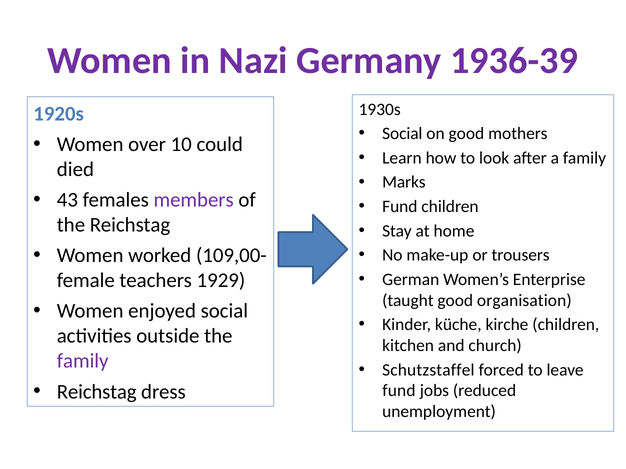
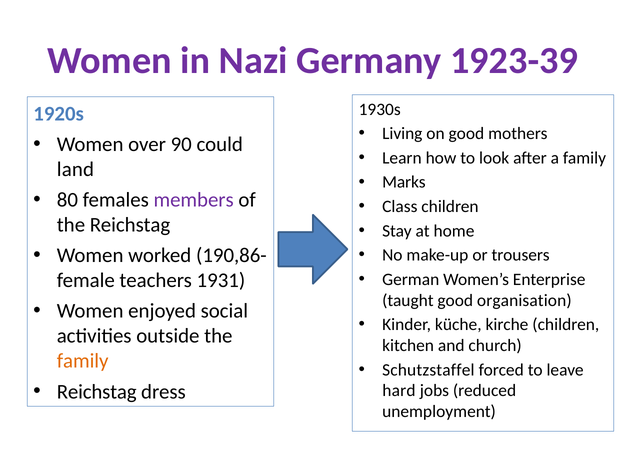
1936-39: 1936-39 -> 1923-39
Social at (402, 134): Social -> Living
10: 10 -> 90
died: died -> land
43: 43 -> 80
Fund at (400, 207): Fund -> Class
109,00-: 109,00- -> 190,86-
1929: 1929 -> 1931
family at (83, 361) colour: purple -> orange
fund at (399, 391): fund -> hard
